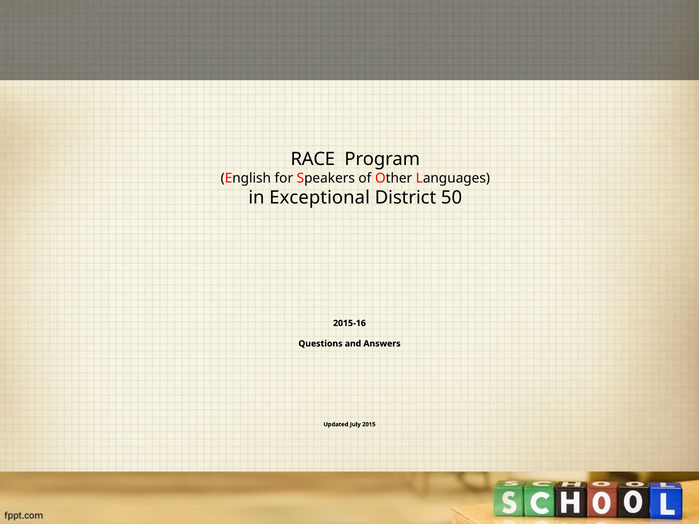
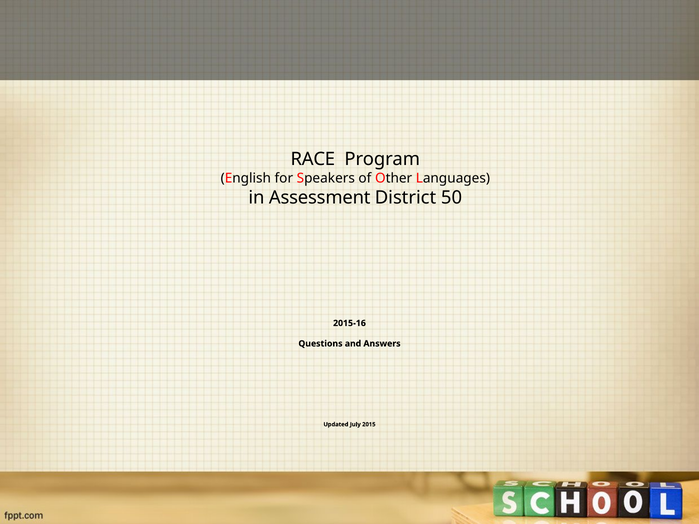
Exceptional: Exceptional -> Assessment
